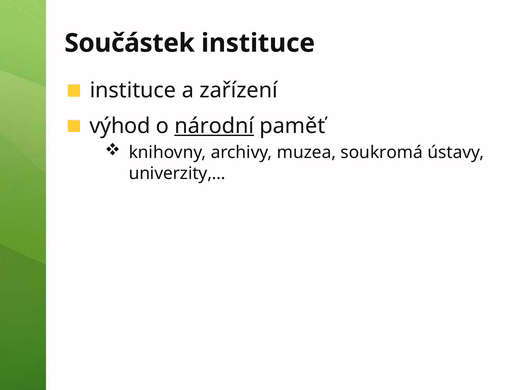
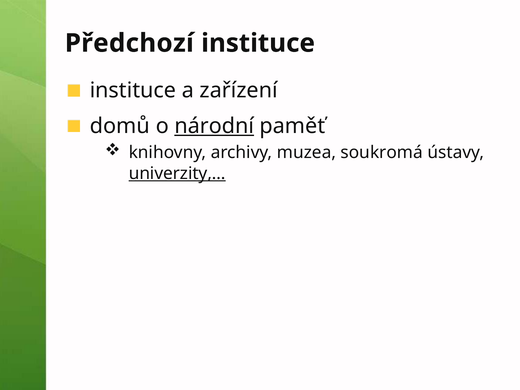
Součástek: Součástek -> Předchozí
výhod: výhod -> domů
univerzity,… underline: none -> present
